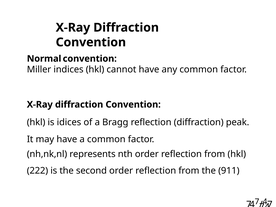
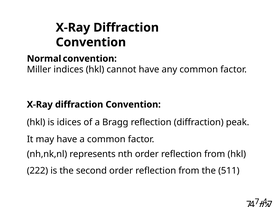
911: 911 -> 511
